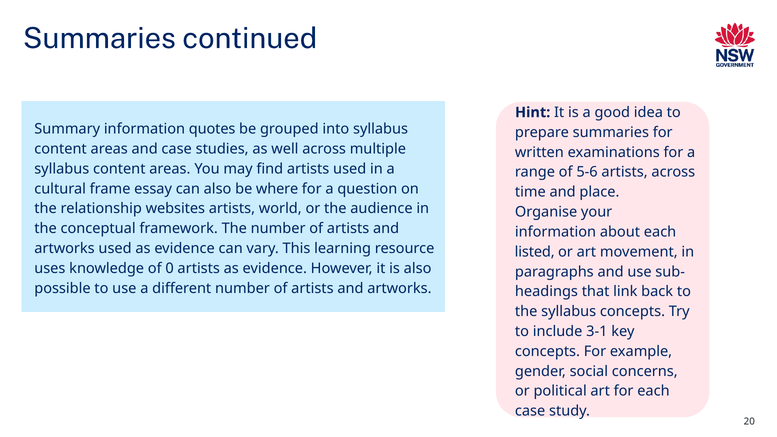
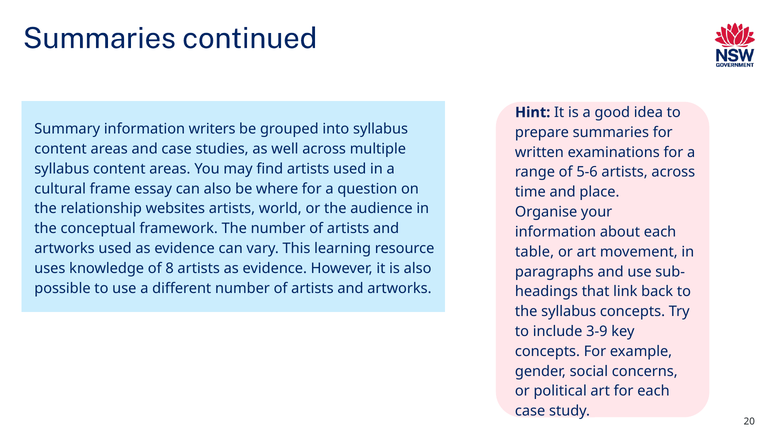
quotes: quotes -> writers
listed: listed -> table
0: 0 -> 8
3-1: 3-1 -> 3-9
